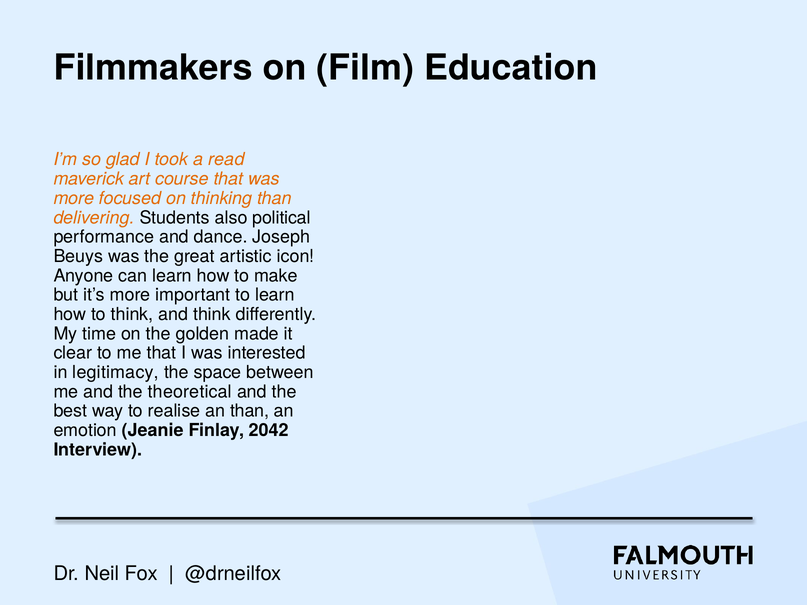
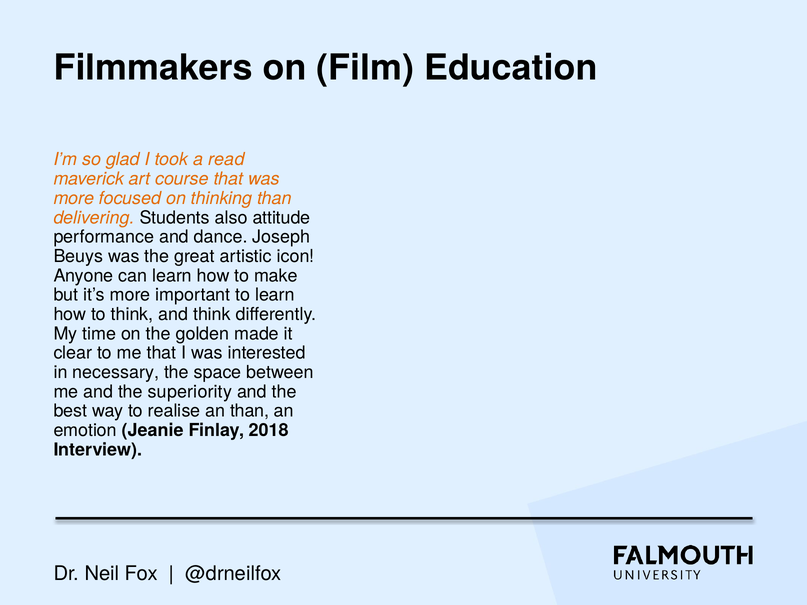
political: political -> attitude
legitimacy: legitimacy -> necessary
theoretical: theoretical -> superiority
2042: 2042 -> 2018
